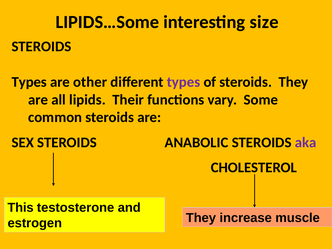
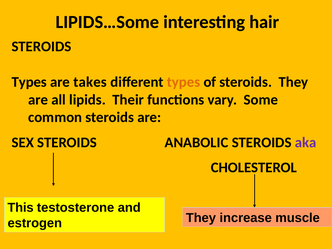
size: size -> hair
other: other -> takes
types at (184, 82) colour: purple -> orange
